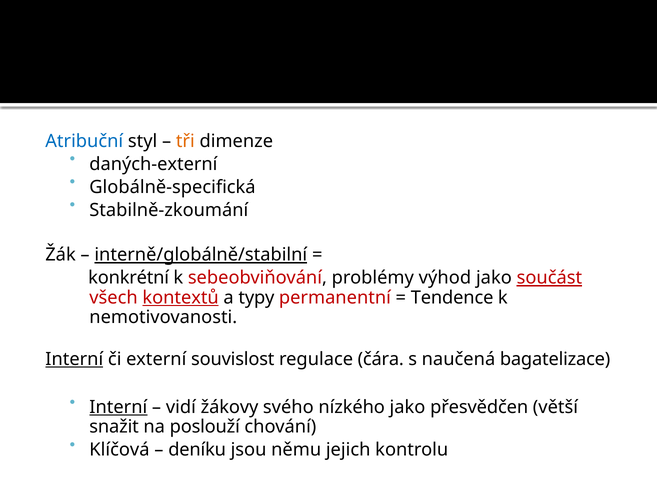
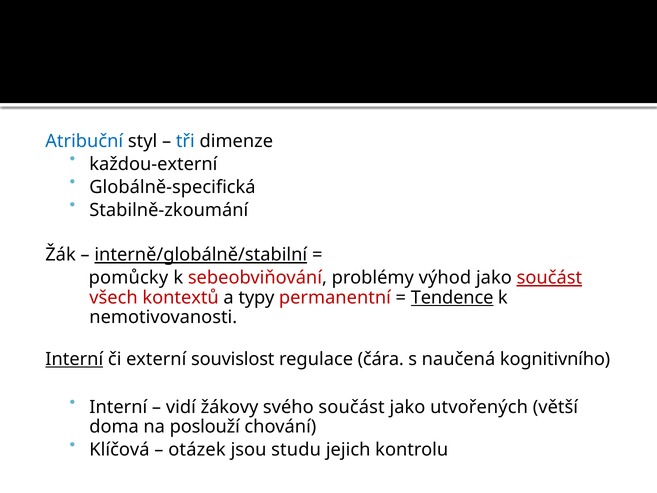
tři colour: orange -> blue
daných-externí: daných-externí -> každou-externí
konkrétní: konkrétní -> pomůcky
kontextů underline: present -> none
Tendence underline: none -> present
bagatelizace: bagatelizace -> kognitivního
Interní at (118, 407) underline: present -> none
svého nízkého: nízkého -> součást
přesvědčen: přesvědčen -> utvořených
snažit: snažit -> doma
deníku: deníku -> otázek
němu: němu -> studu
